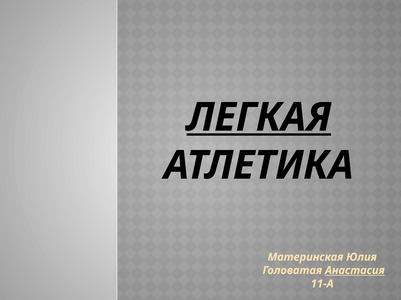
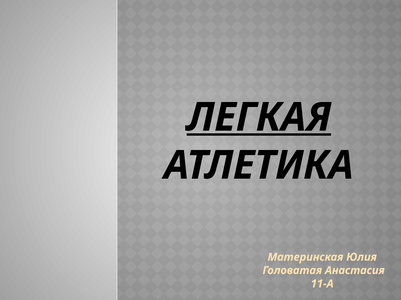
Анастасия underline: present -> none
